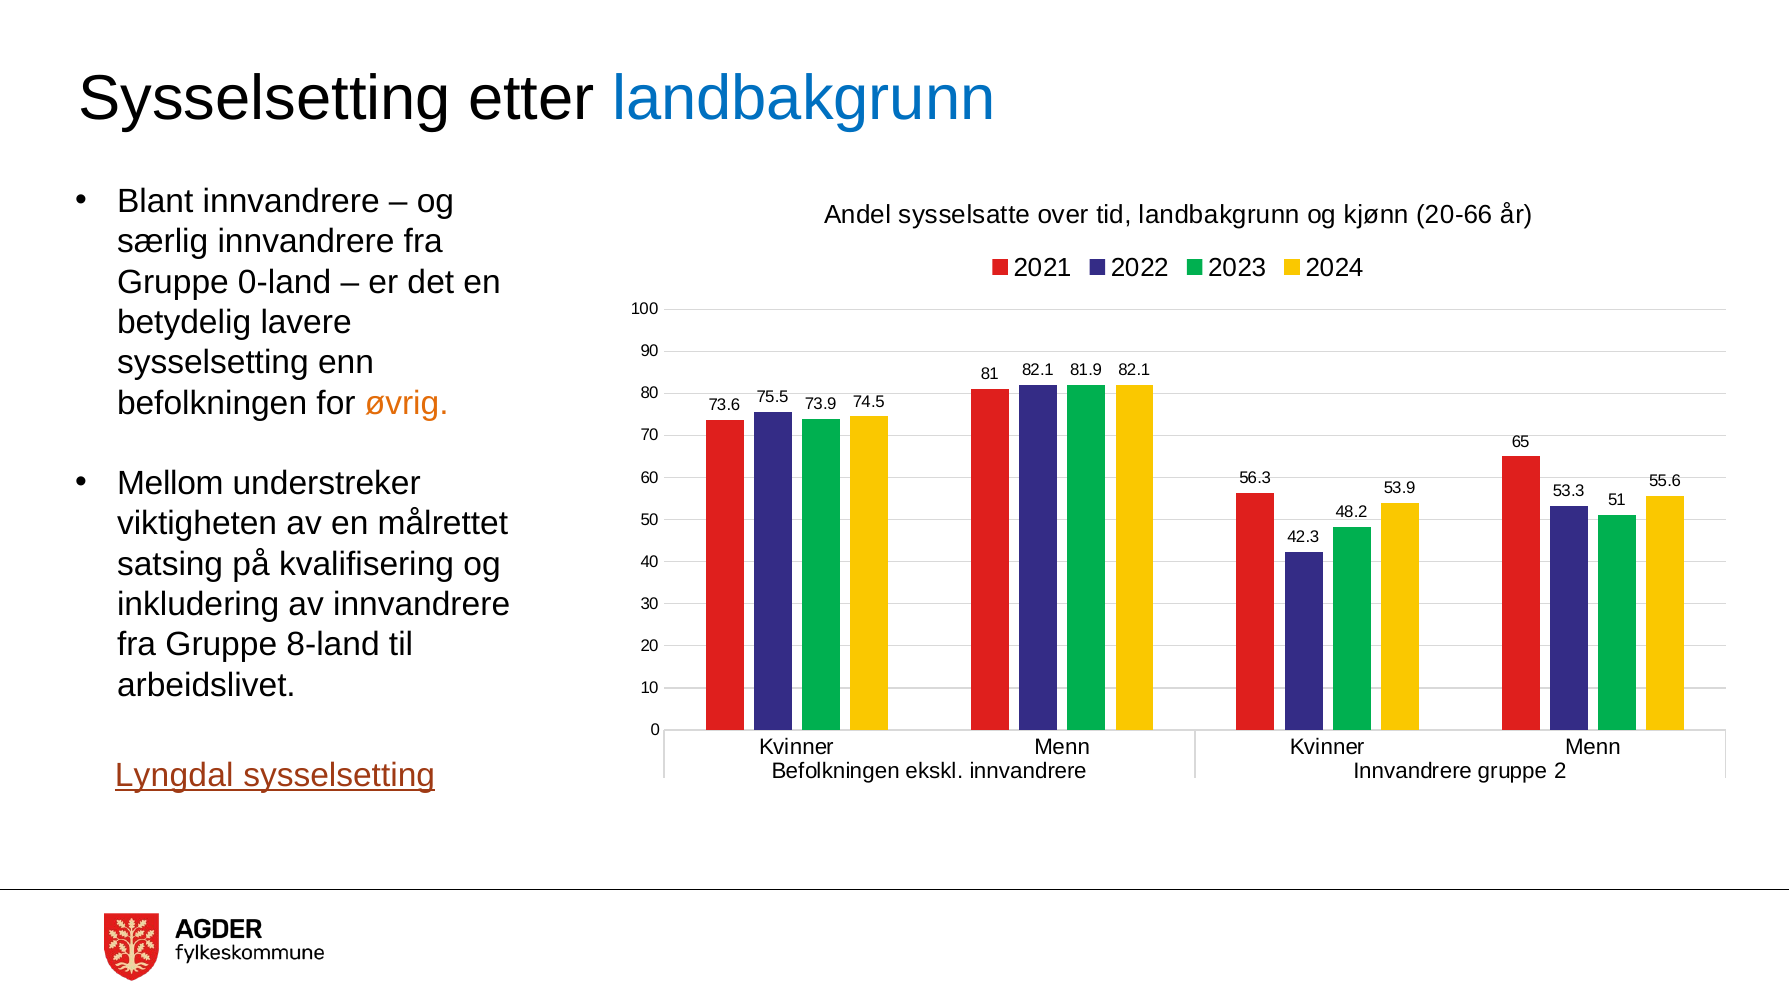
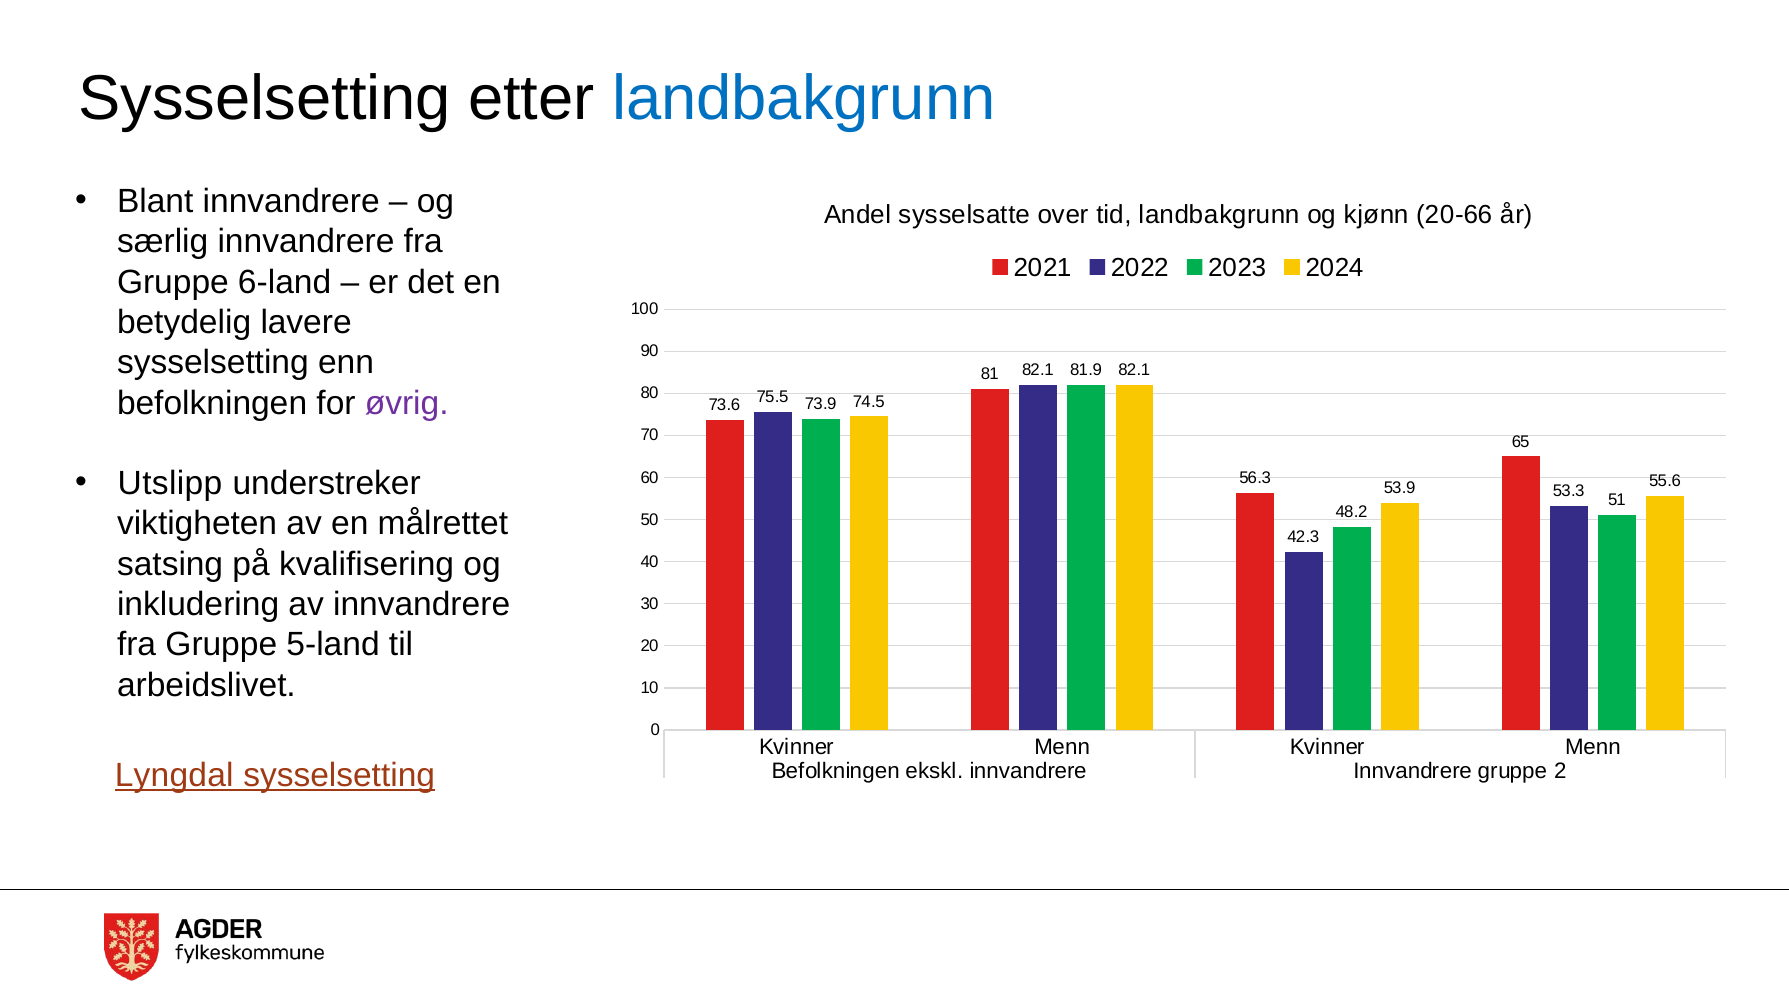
0-land: 0-land -> 6-land
øvrig colour: orange -> purple
Mellom: Mellom -> Utslipp
8-land: 8-land -> 5-land
